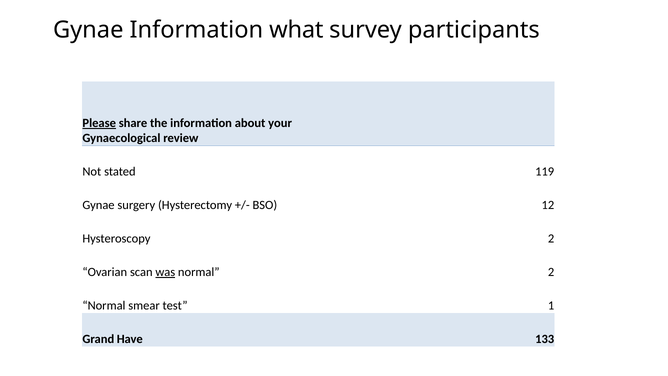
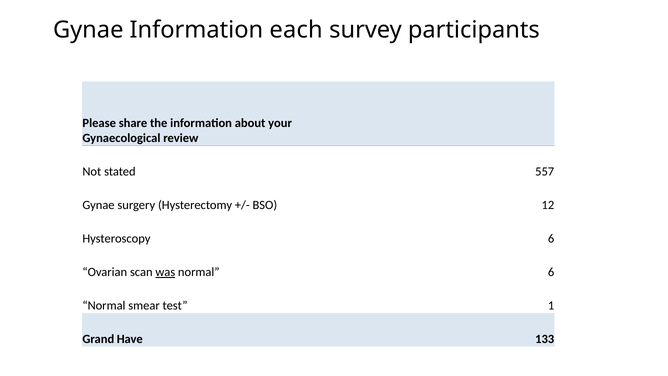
what: what -> each
Please underline: present -> none
119: 119 -> 557
Hysteroscopy 2: 2 -> 6
normal 2: 2 -> 6
